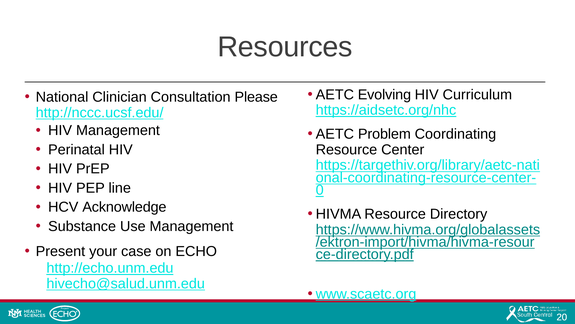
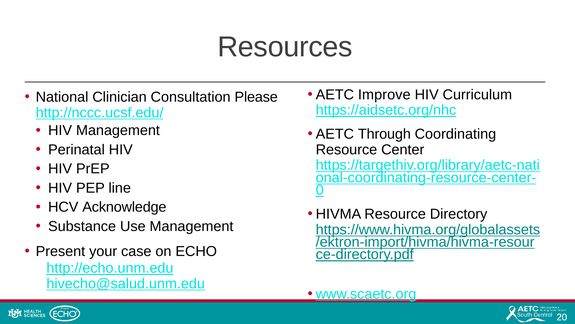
Evolving: Evolving -> Improve
Problem: Problem -> Through
